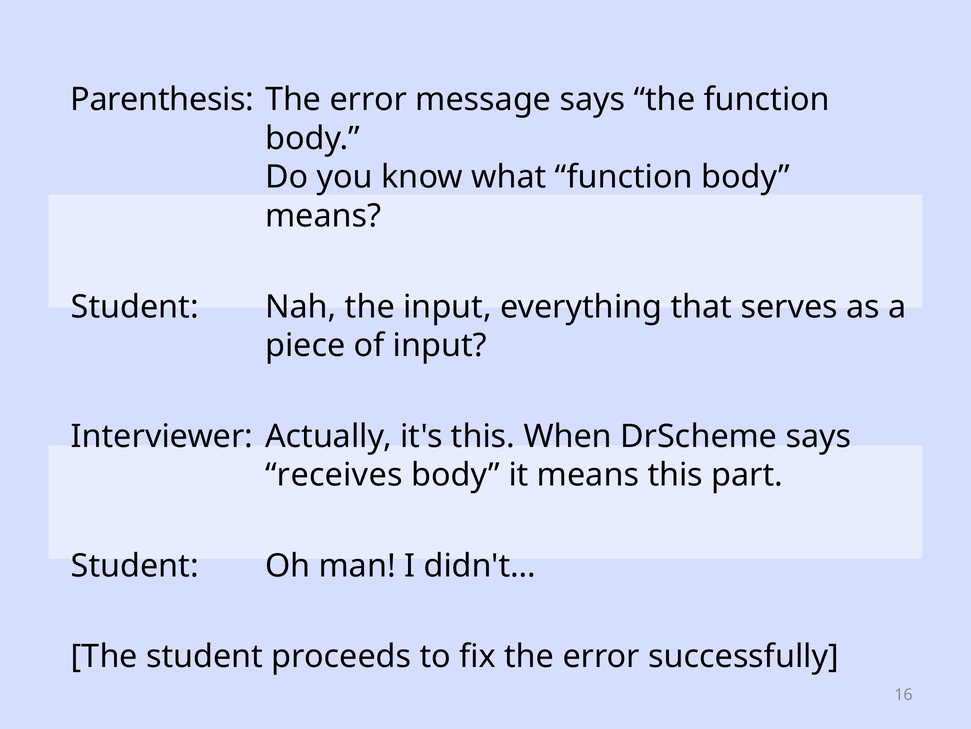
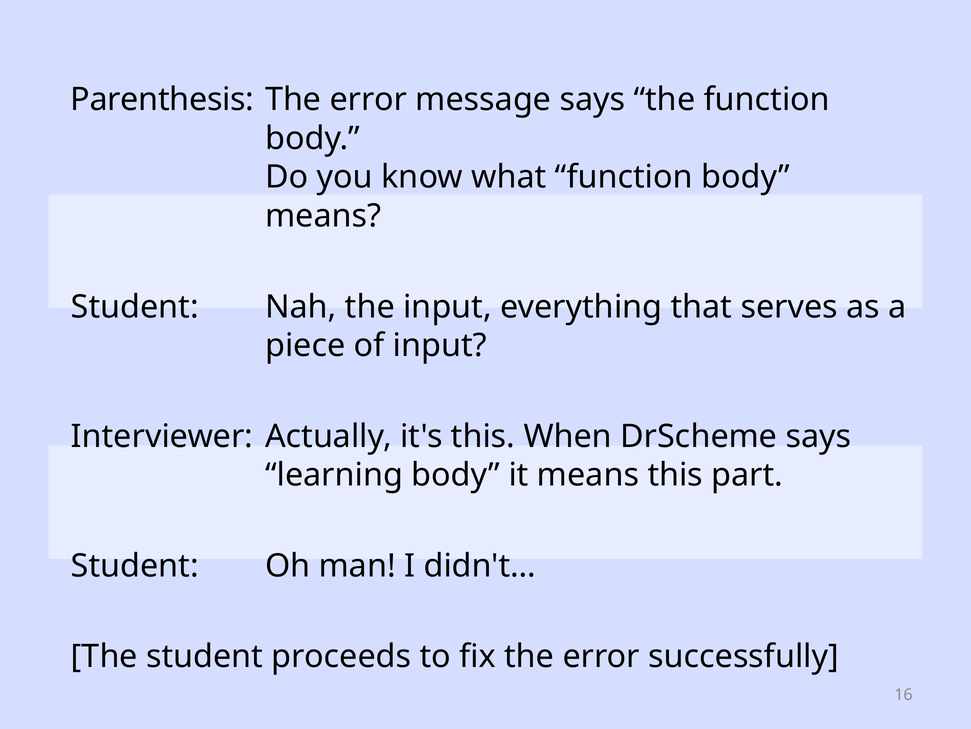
receives: receives -> learning
